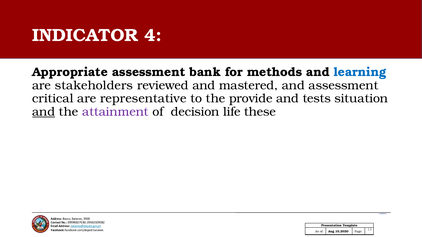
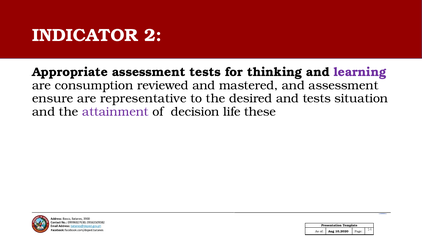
4: 4 -> 2
assessment bank: bank -> tests
methods: methods -> thinking
learning colour: blue -> purple
stakeholders: stakeholders -> consumption
critical: critical -> ensure
provide: provide -> desired
and at (44, 112) underline: present -> none
